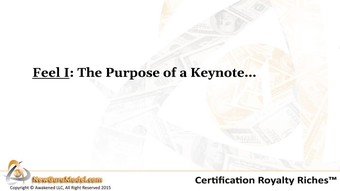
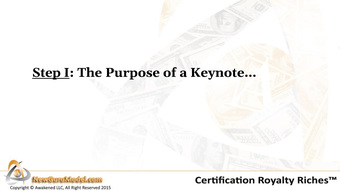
Feel: Feel -> Step
